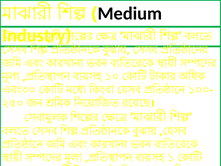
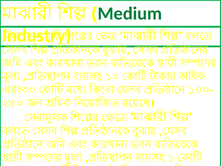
Medium colour: black -> green
